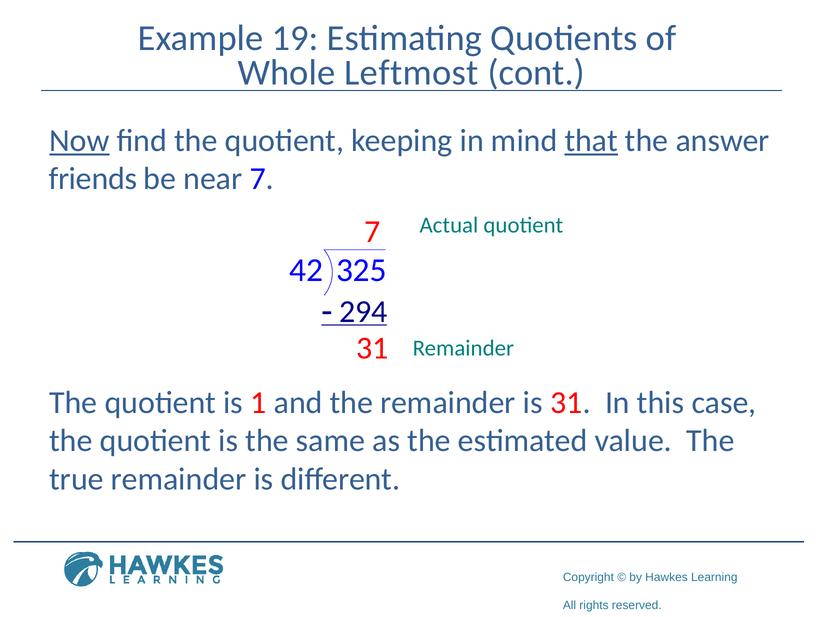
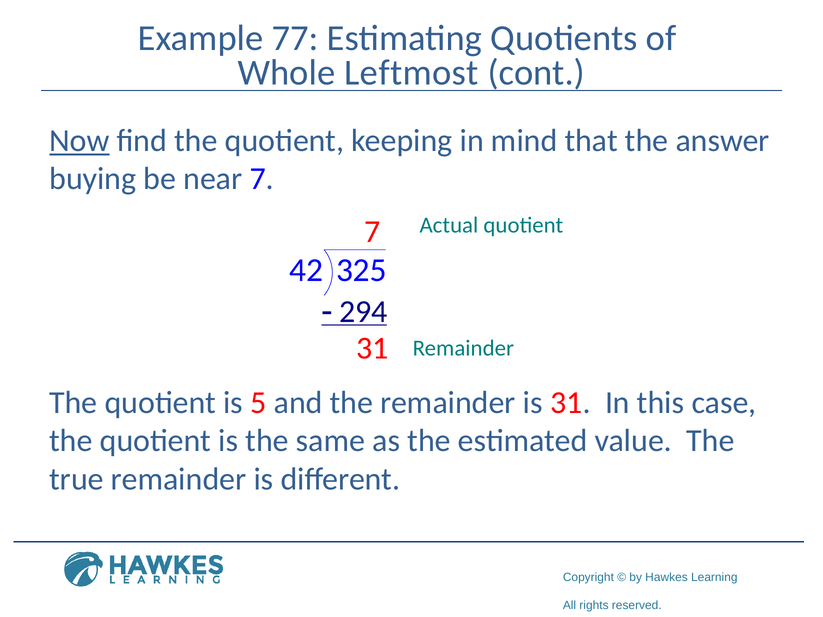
19: 19 -> 77
that underline: present -> none
friends: friends -> buying
1: 1 -> 5
